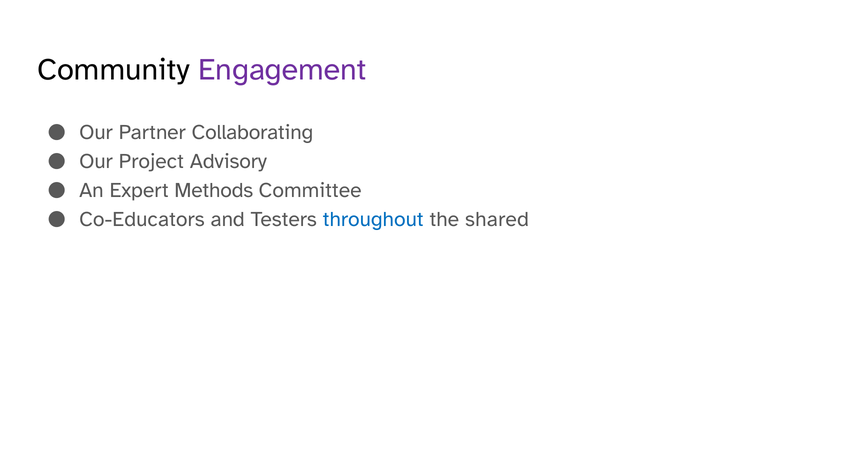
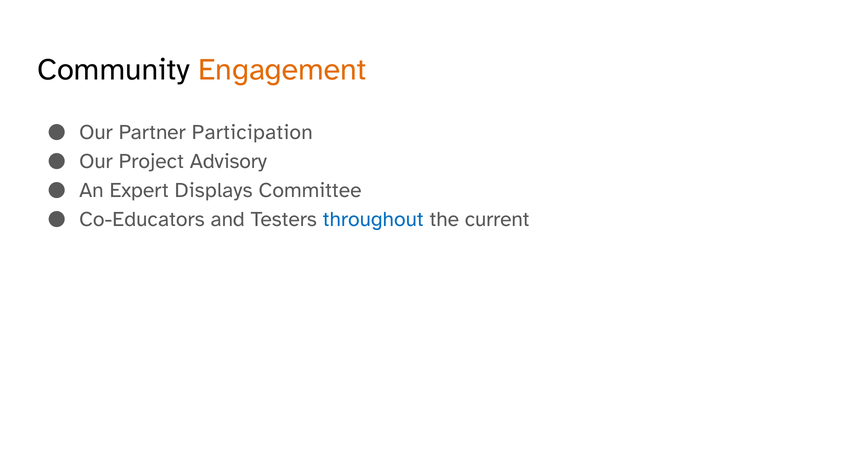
Engagement colour: purple -> orange
Collaborating: Collaborating -> Participation
Methods: Methods -> Displays
shared: shared -> current
